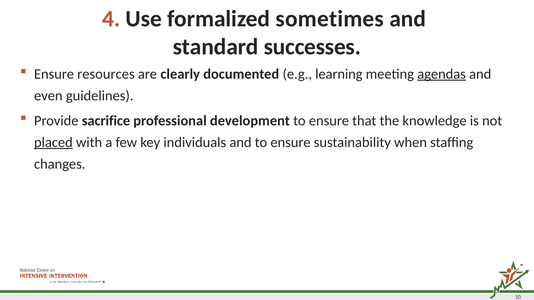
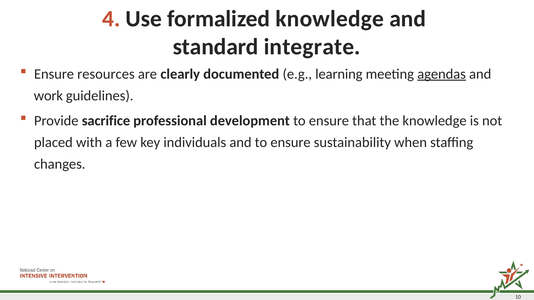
formalized sometimes: sometimes -> knowledge
successes: successes -> integrate
even: even -> work
placed underline: present -> none
